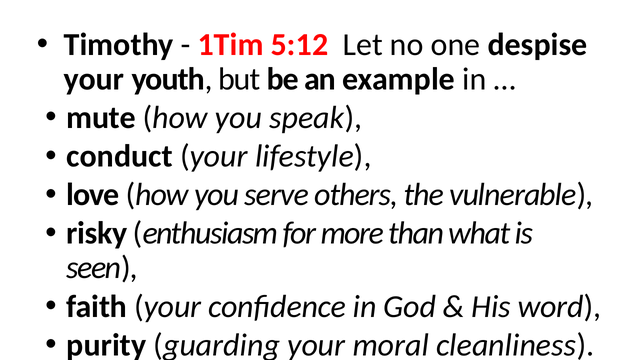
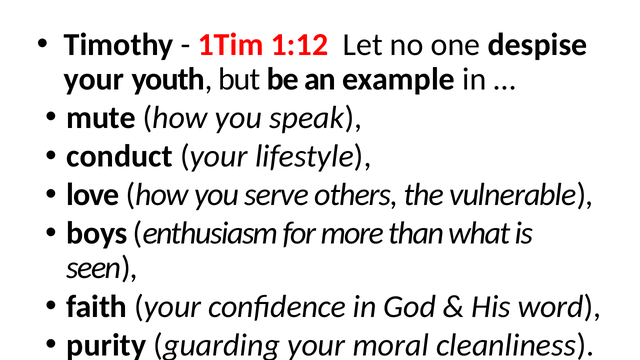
5:12: 5:12 -> 1:12
risky: risky -> boys
